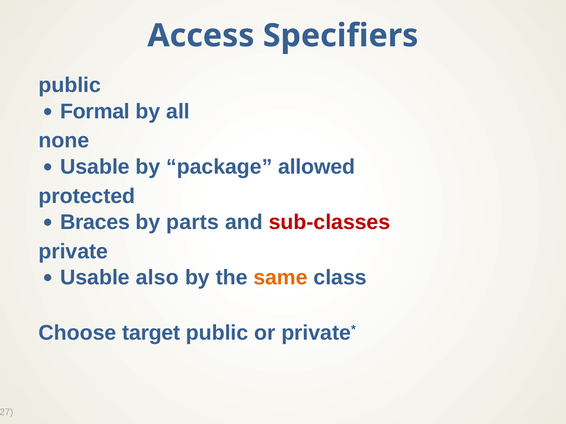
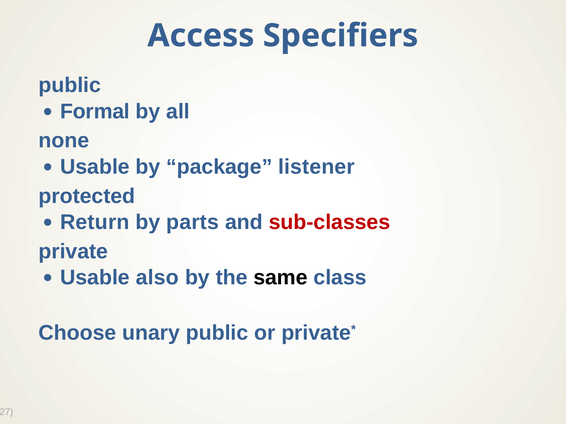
allowed: allowed -> listener
Braces: Braces -> Return
same colour: orange -> black
target: target -> unary
